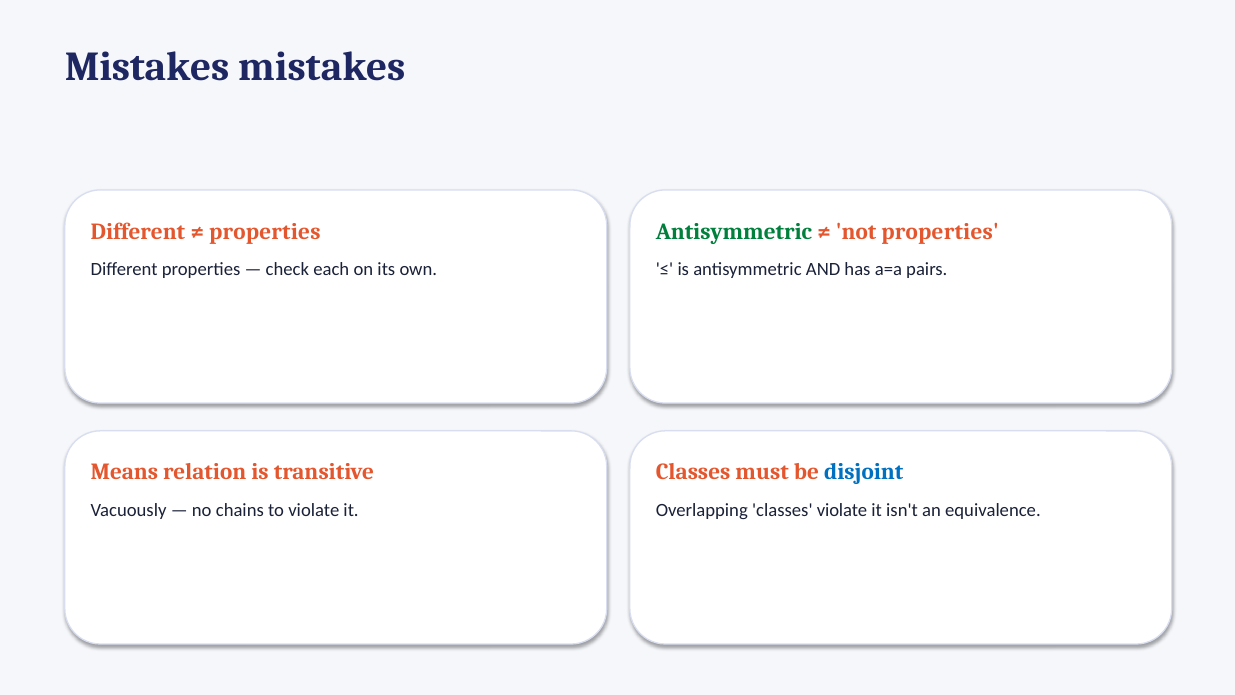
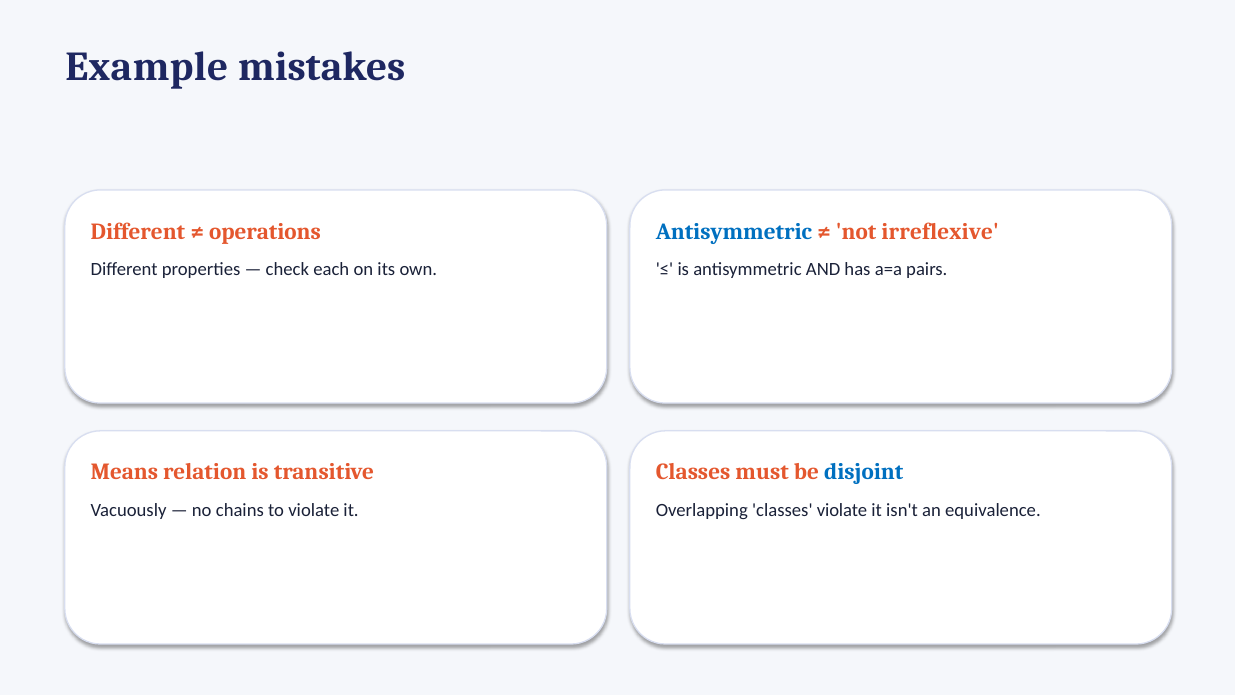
Mistakes at (147, 66): Mistakes -> Example
properties at (265, 231): properties -> operations
Antisymmetric at (734, 231) colour: green -> blue
not properties: properties -> irreflexive
